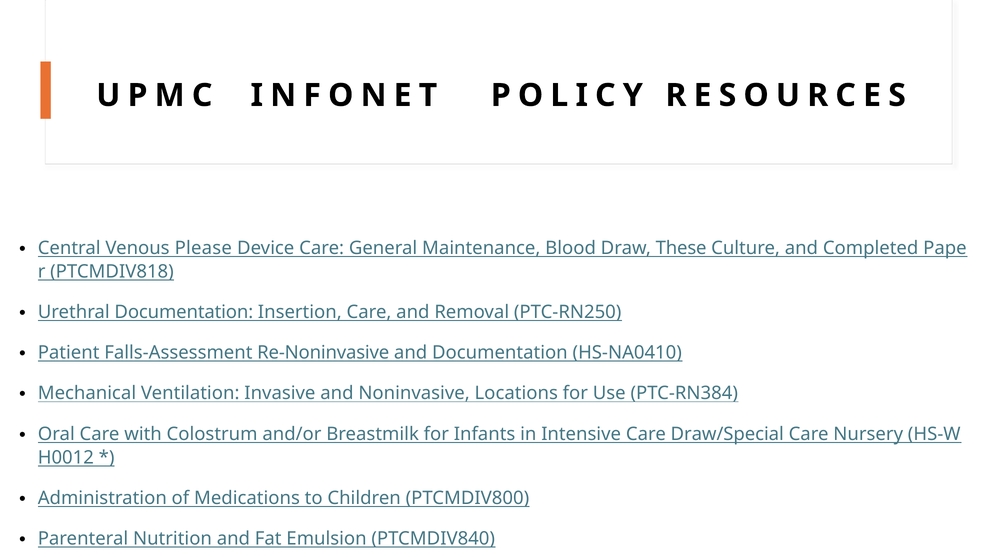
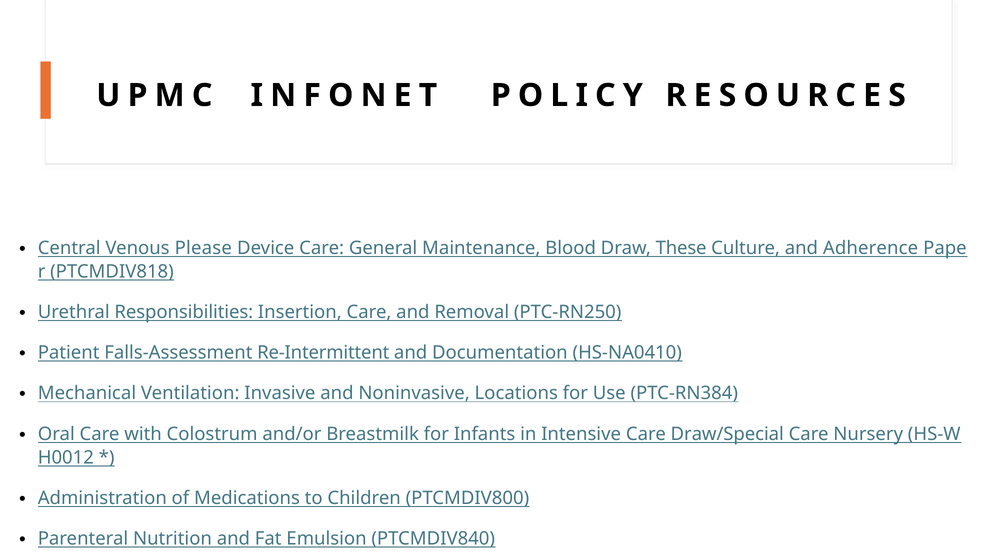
Completed: Completed -> Adherence
Urethral Documentation: Documentation -> Responsibilities
Re-Noninvasive: Re-Noninvasive -> Re-Intermittent
